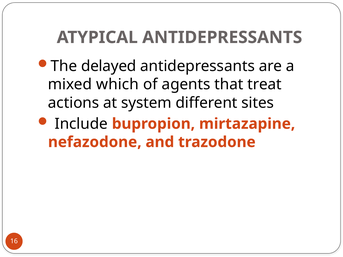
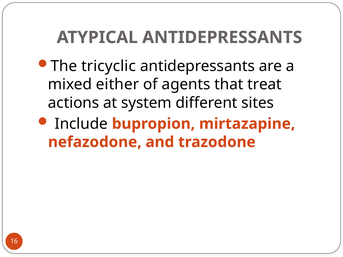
delayed: delayed -> tricyclic
which: which -> either
